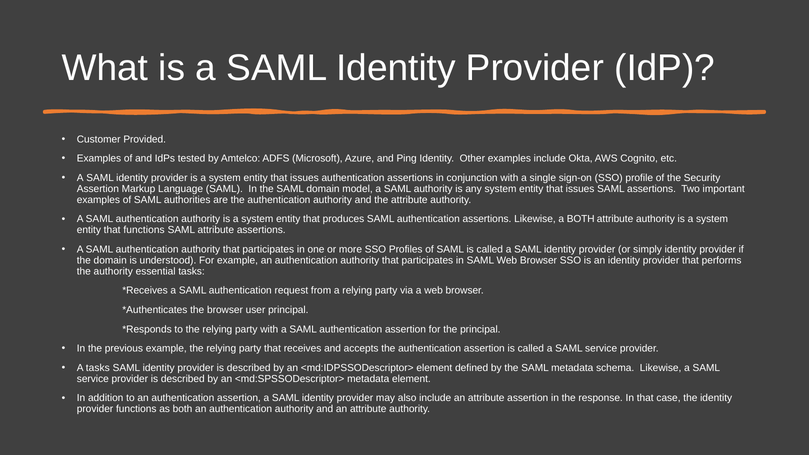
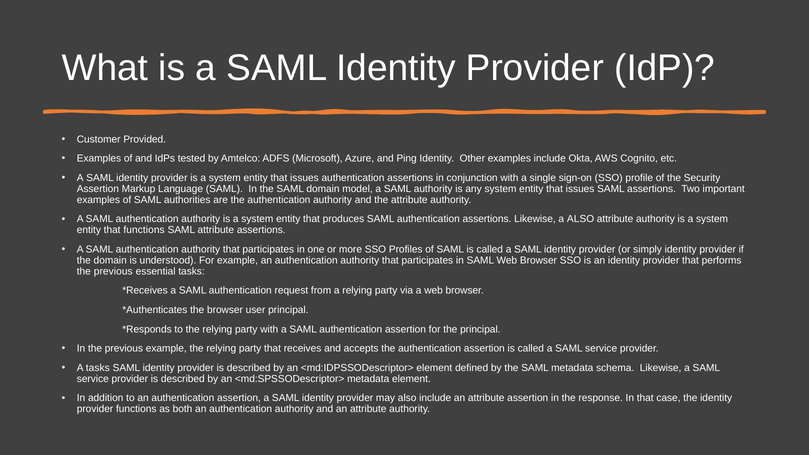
a BOTH: BOTH -> ALSO
authority at (113, 271): authority -> previous
